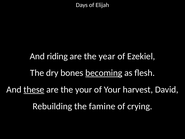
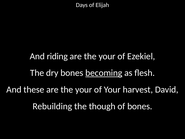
year at (107, 56): year -> your
these underline: present -> none
famine: famine -> though
of crying: crying -> bones
